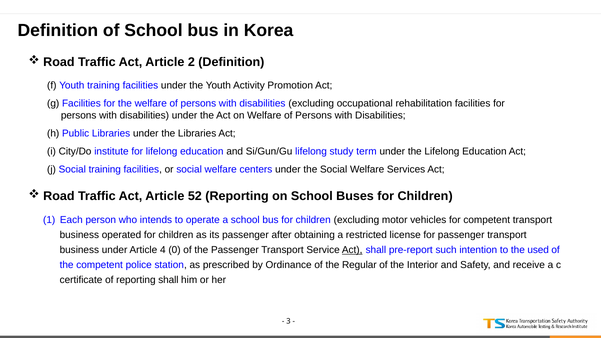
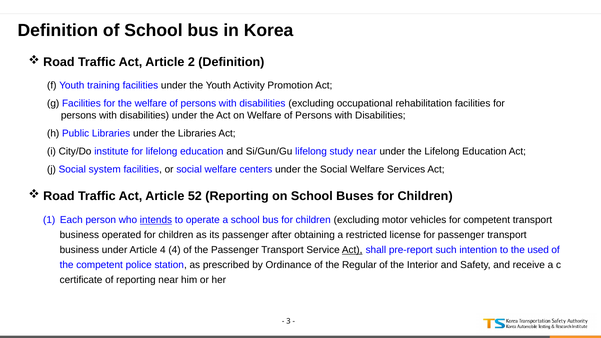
study term: term -> near
Social training: training -> system
intends underline: none -> present
4 0: 0 -> 4
reporting shall: shall -> near
